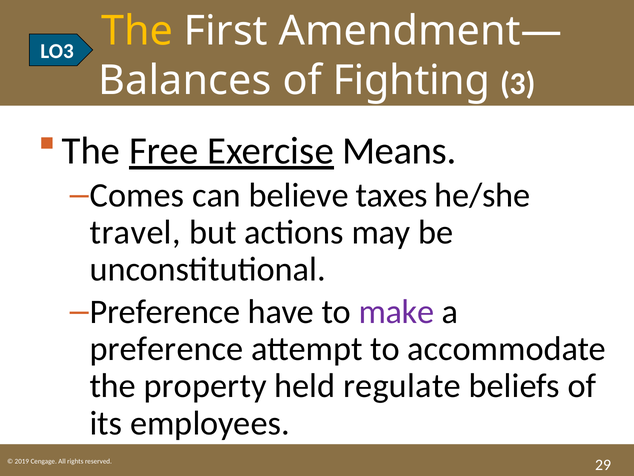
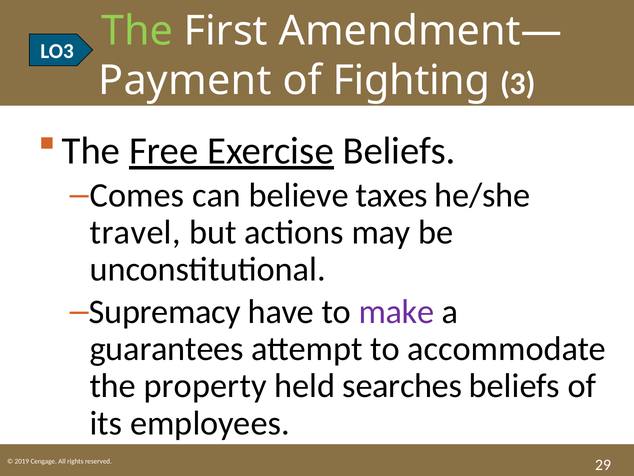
The at (137, 31) colour: yellow -> light green
Balances: Balances -> Payment
Means at (399, 151): Means -> Beliefs
Preference at (165, 312): Preference -> Supremacy
preference at (166, 349): preference -> guarantees
regulate: regulate -> searches
